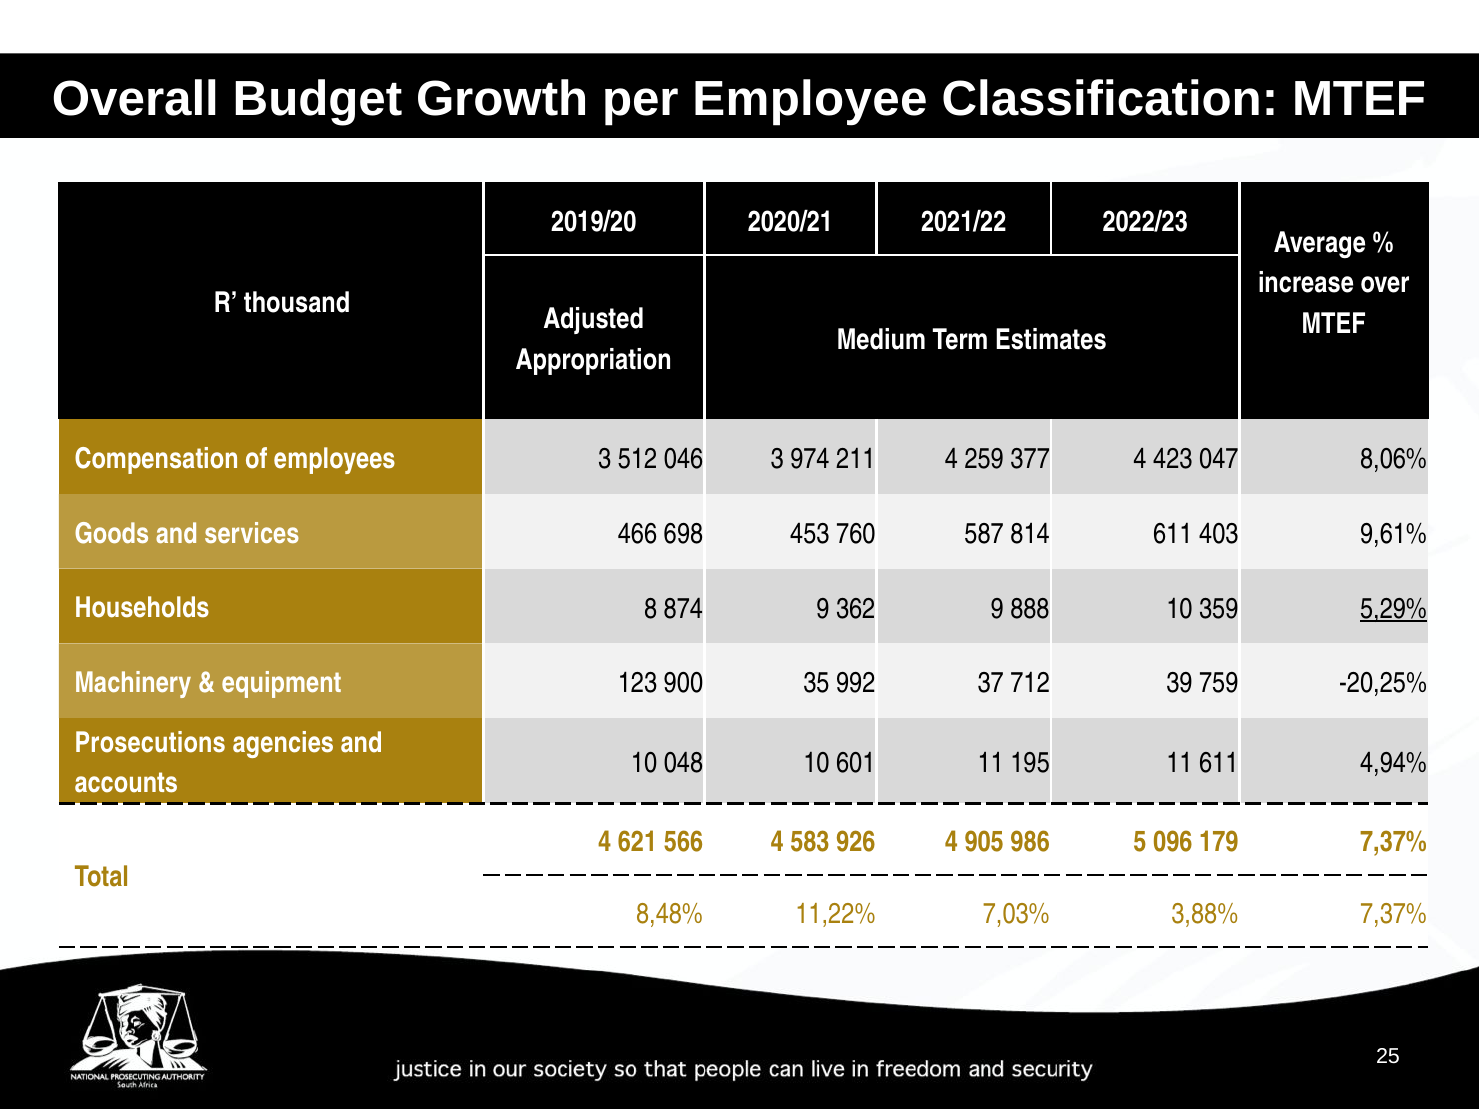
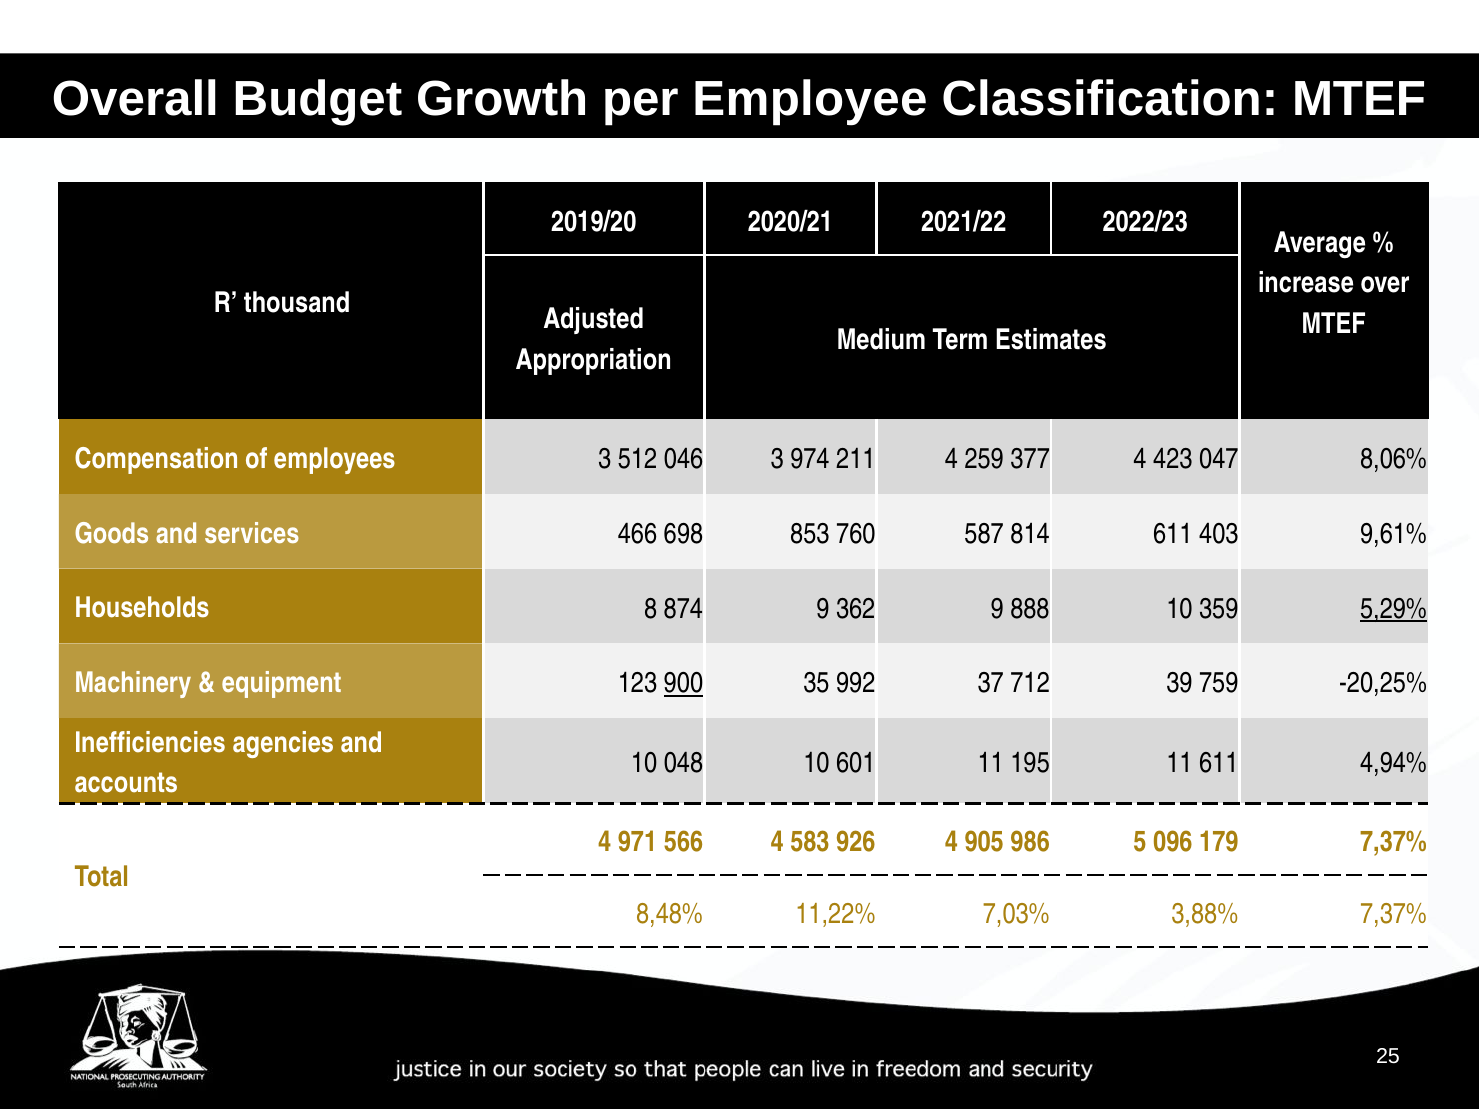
453: 453 -> 853
900 underline: none -> present
Prosecutions: Prosecutions -> Inefficiencies
621: 621 -> 971
